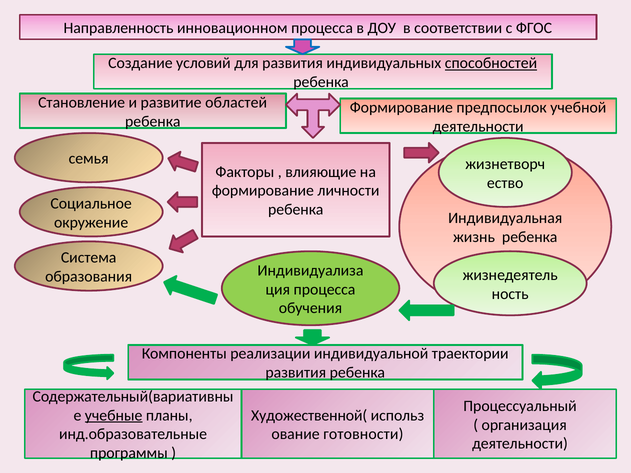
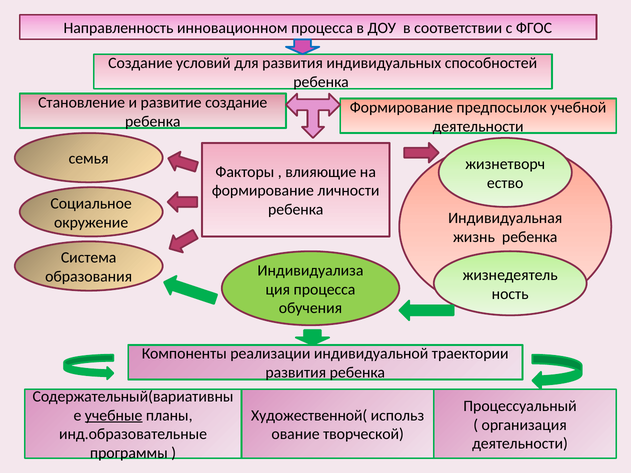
способностей underline: present -> none
областей at (236, 103): областей -> создание
готовности: готовности -> творческой
